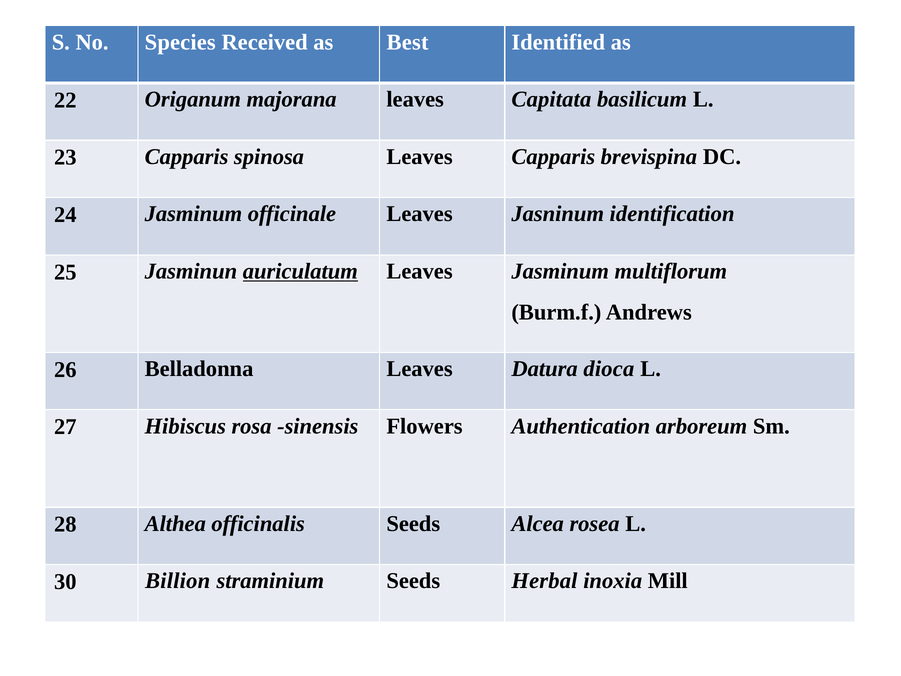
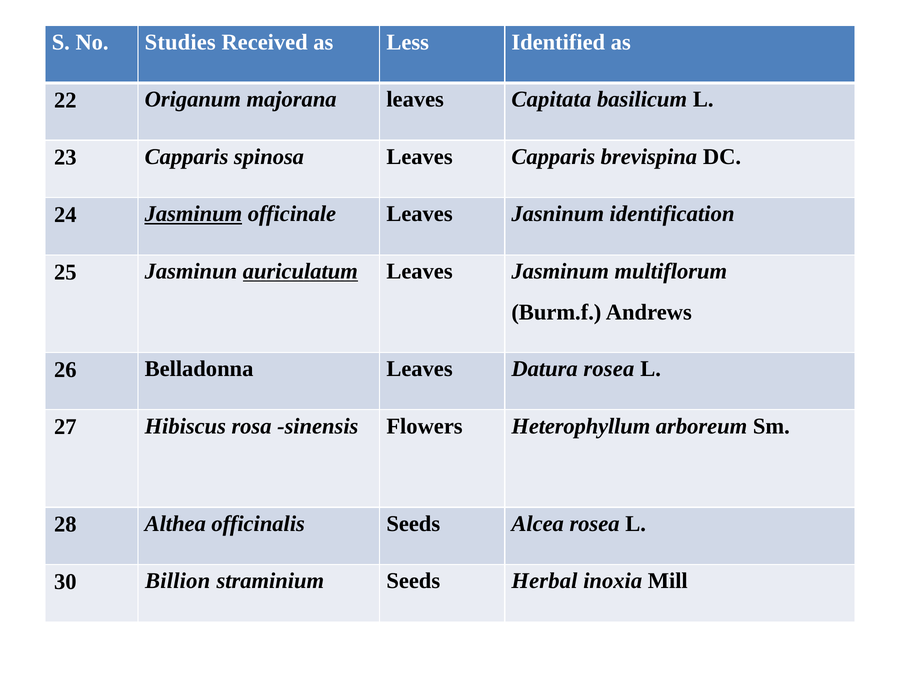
Species: Species -> Studies
Best: Best -> Less
Jasminum at (193, 214) underline: none -> present
Datura dioca: dioca -> rosea
Authentication: Authentication -> Heterophyllum
